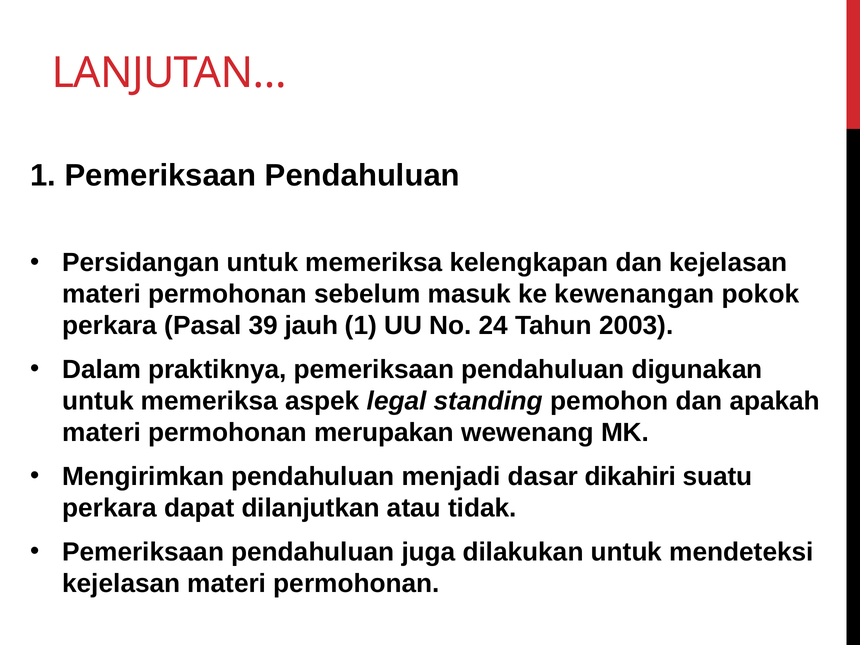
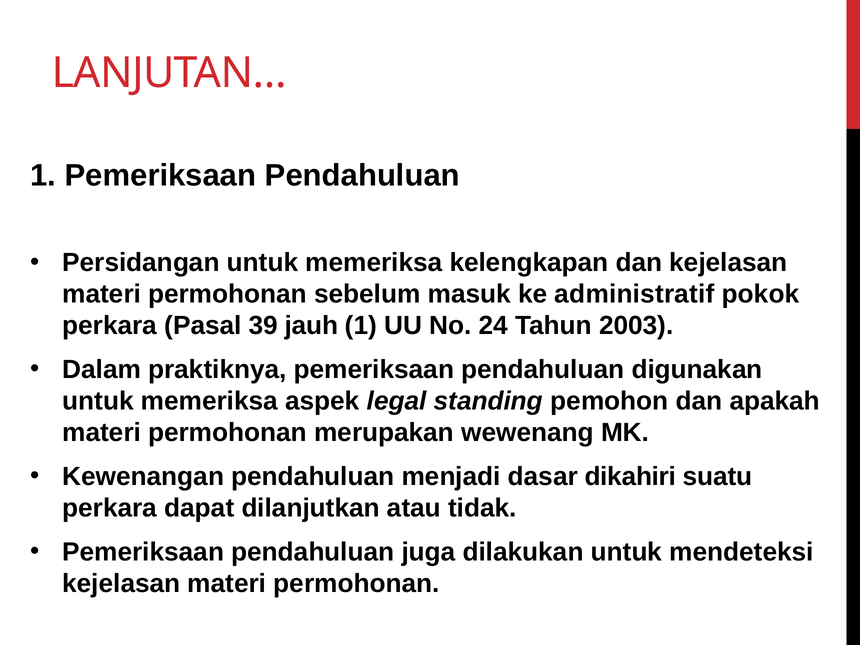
kewenangan: kewenangan -> administratif
Mengirimkan: Mengirimkan -> Kewenangan
